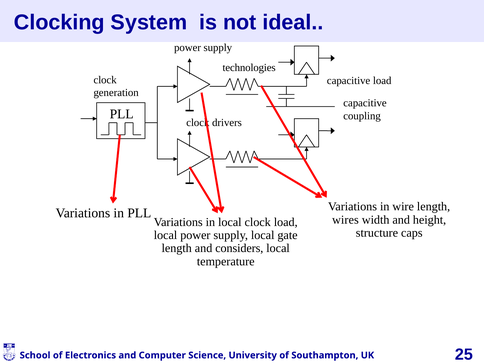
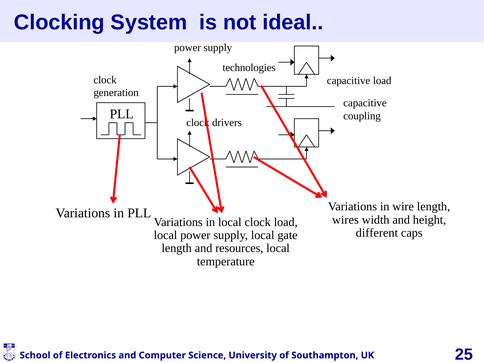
structure: structure -> different
considers: considers -> resources
